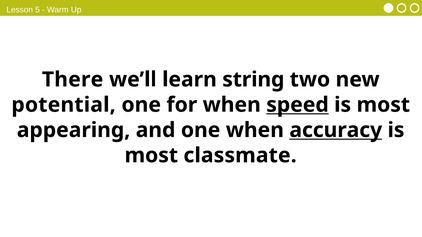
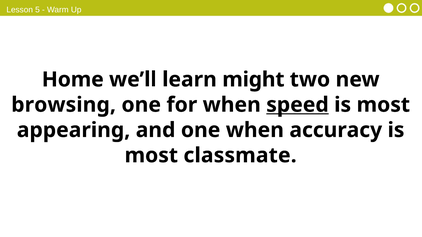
There: There -> Home
string: string -> might
potential: potential -> browsing
accuracy underline: present -> none
